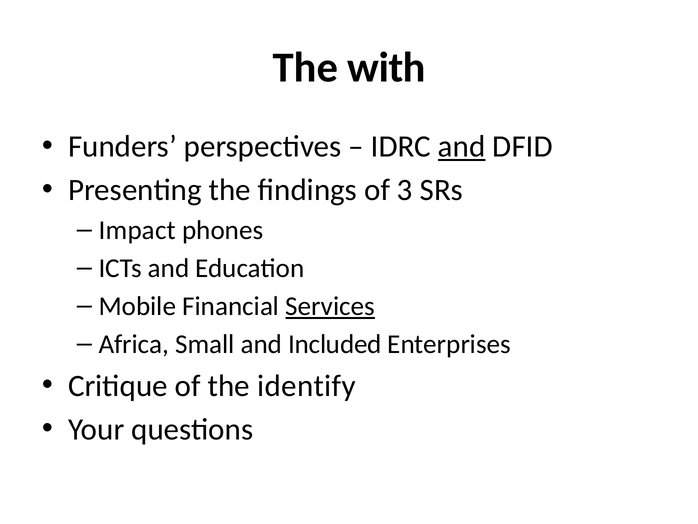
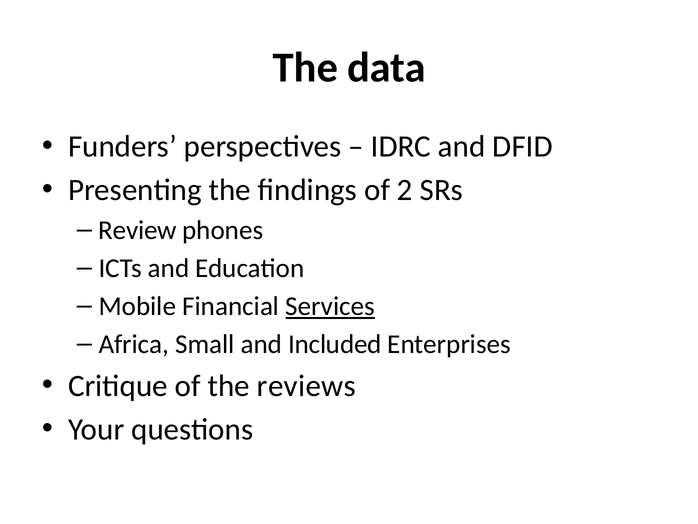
with: with -> data
and at (462, 146) underline: present -> none
3: 3 -> 2
Impact: Impact -> Review
identify: identify -> reviews
